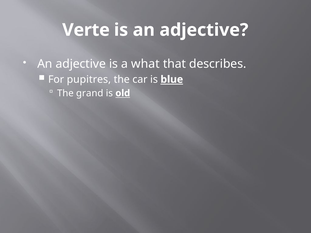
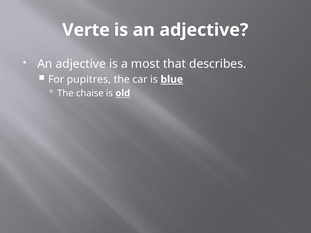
what: what -> most
grand: grand -> chaise
